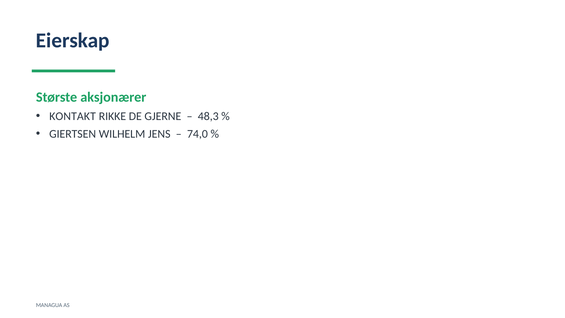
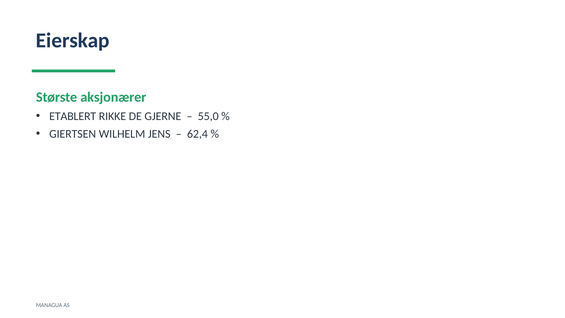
KONTAKT: KONTAKT -> ETABLERT
48,3: 48,3 -> 55,0
74,0: 74,0 -> 62,4
